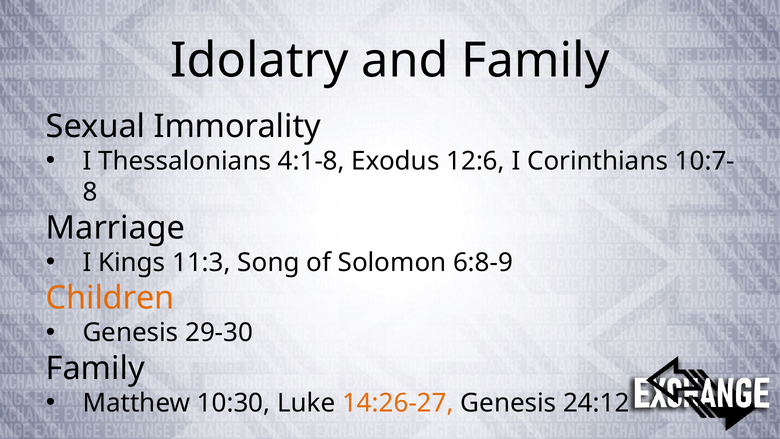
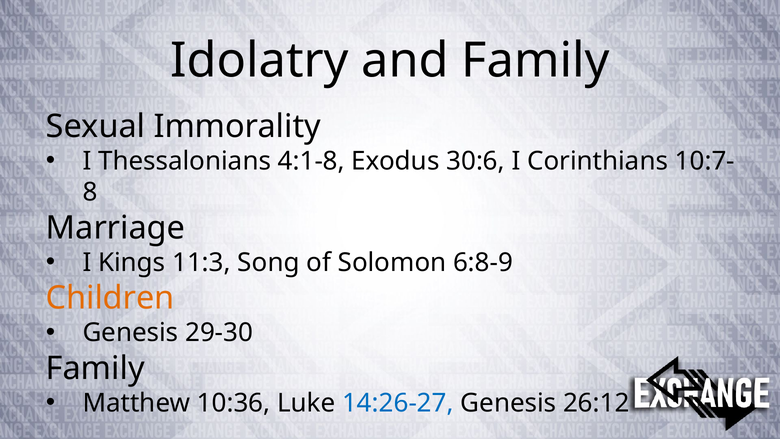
12:6: 12:6 -> 30:6
10:30: 10:30 -> 10:36
14:26-27 colour: orange -> blue
24:12: 24:12 -> 26:12
